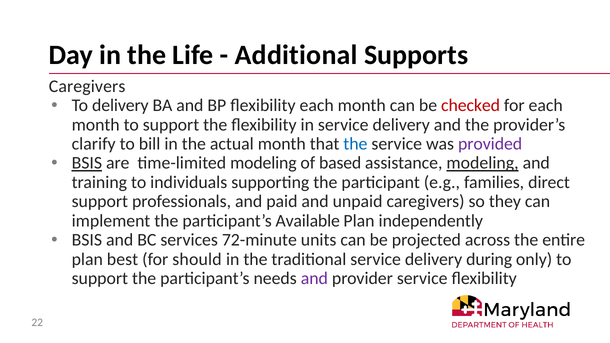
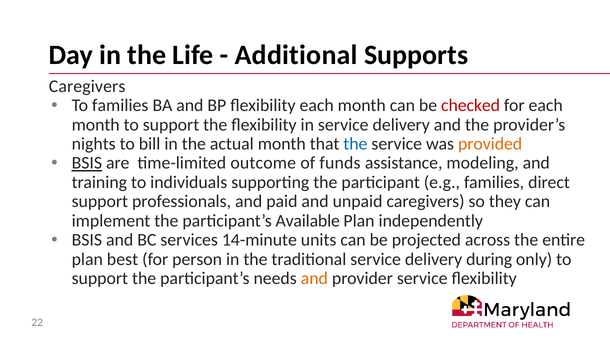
To delivery: delivery -> families
clarify: clarify -> nights
provided colour: purple -> orange
time-limited modeling: modeling -> outcome
based: based -> funds
modeling at (483, 163) underline: present -> none
72-minute: 72-minute -> 14-minute
should: should -> person
and at (314, 278) colour: purple -> orange
